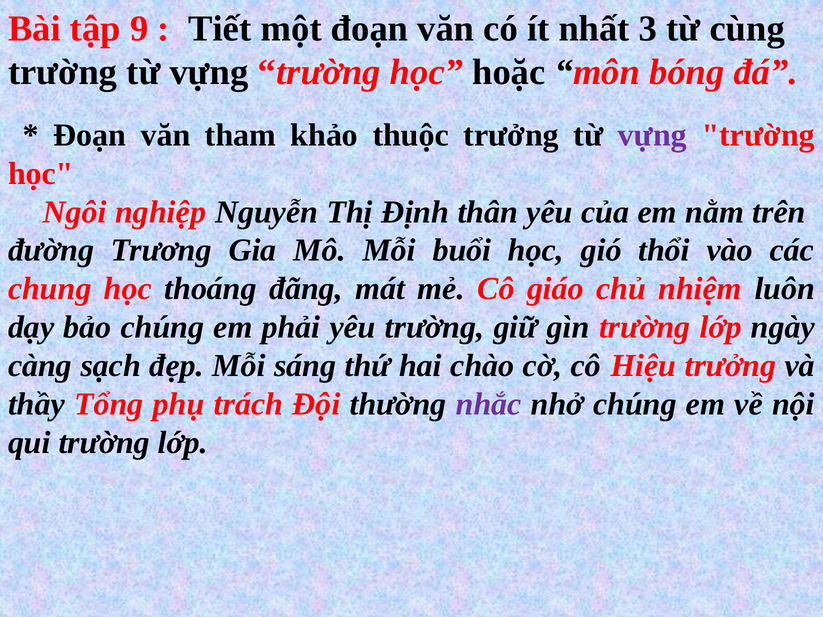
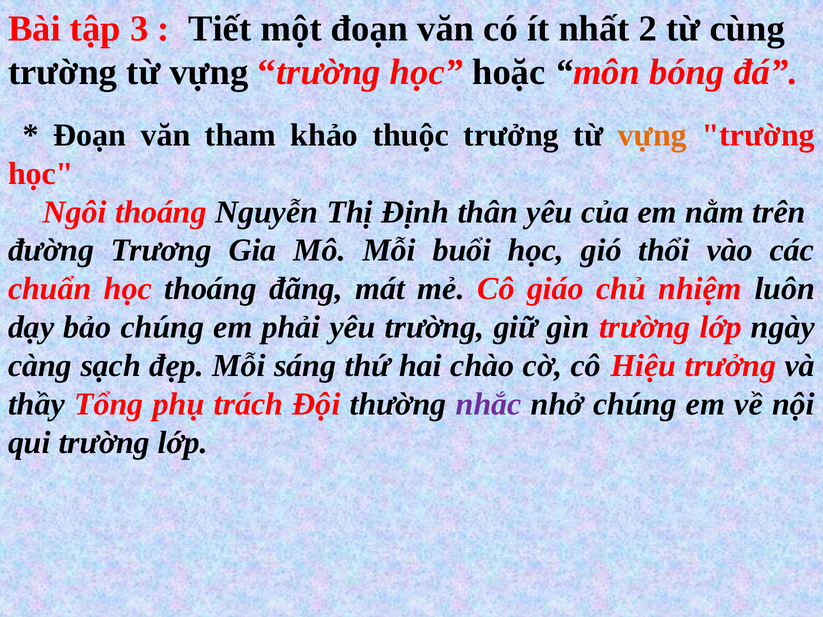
9: 9 -> 3
3: 3 -> 2
vựng at (652, 135) colour: purple -> orange
Ngôi nghiệp: nghiệp -> thoáng
chung: chung -> chuẩn
